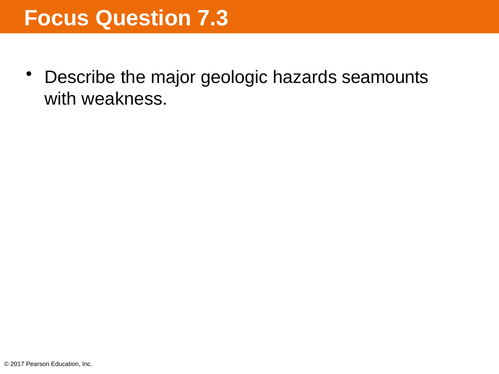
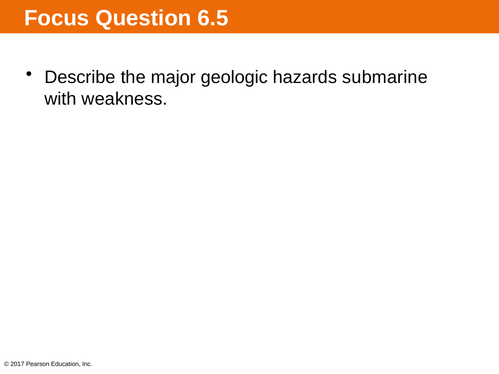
7.3: 7.3 -> 6.5
seamounts: seamounts -> submarine
